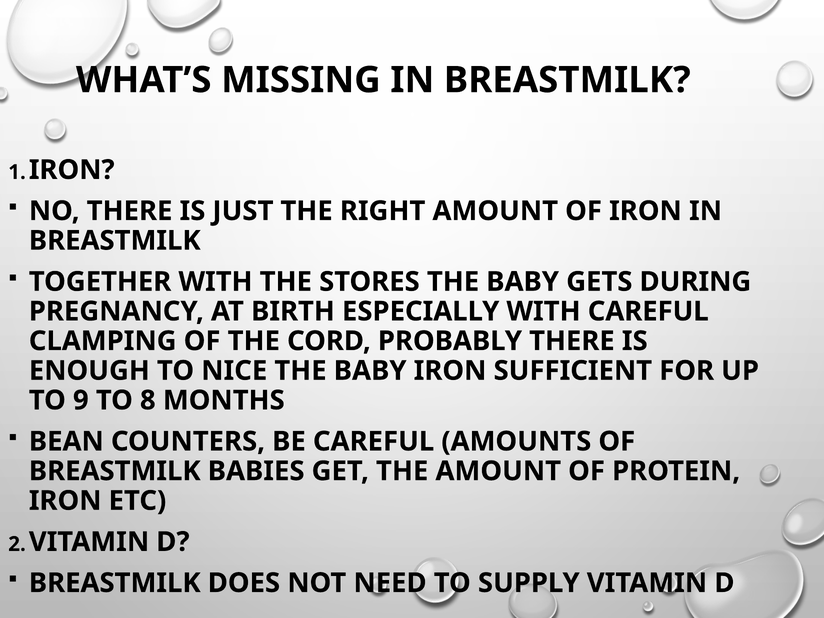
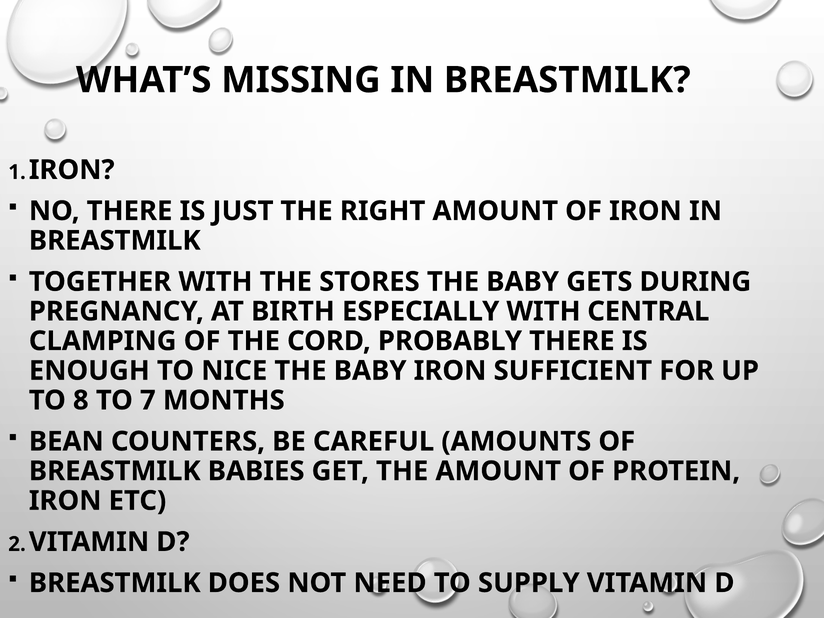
WITH CAREFUL: CAREFUL -> CENTRAL
9: 9 -> 8
8: 8 -> 7
